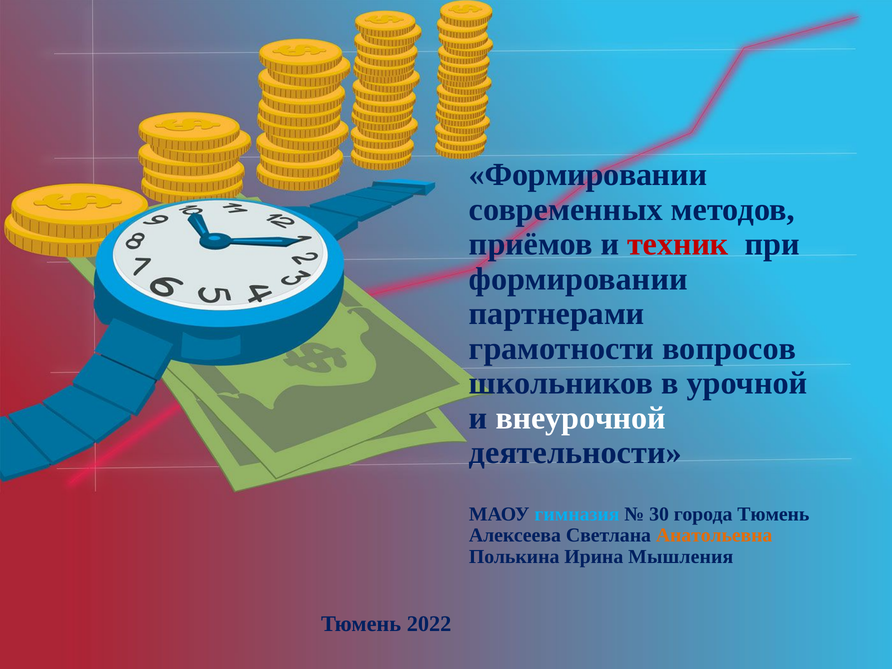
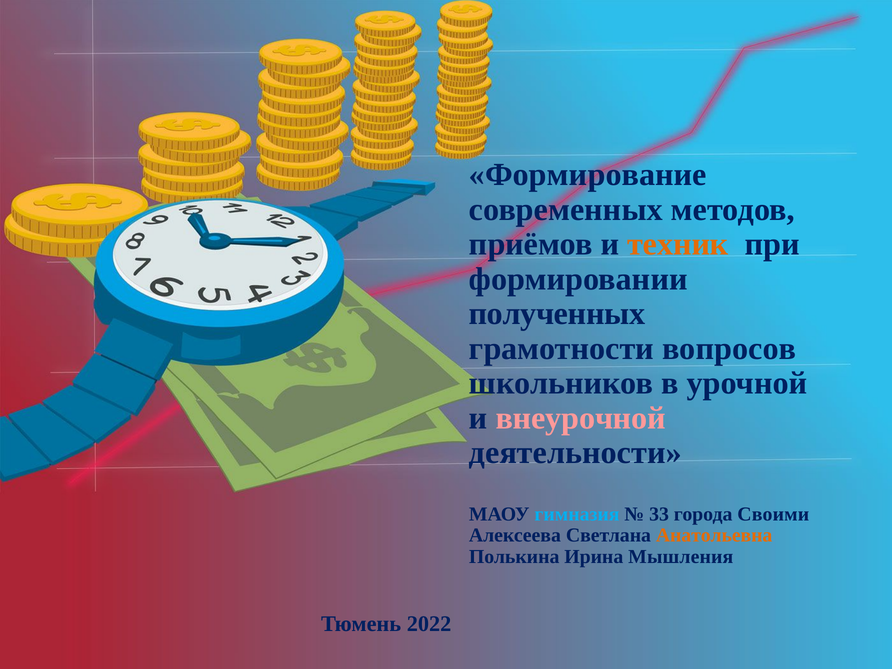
Формировании at (588, 175): Формировании -> Формирование
техник colour: red -> orange
партнерами: партнерами -> полученных
внеурочной colour: white -> pink
30: 30 -> 33
города Тюмень: Тюмень -> Своими
